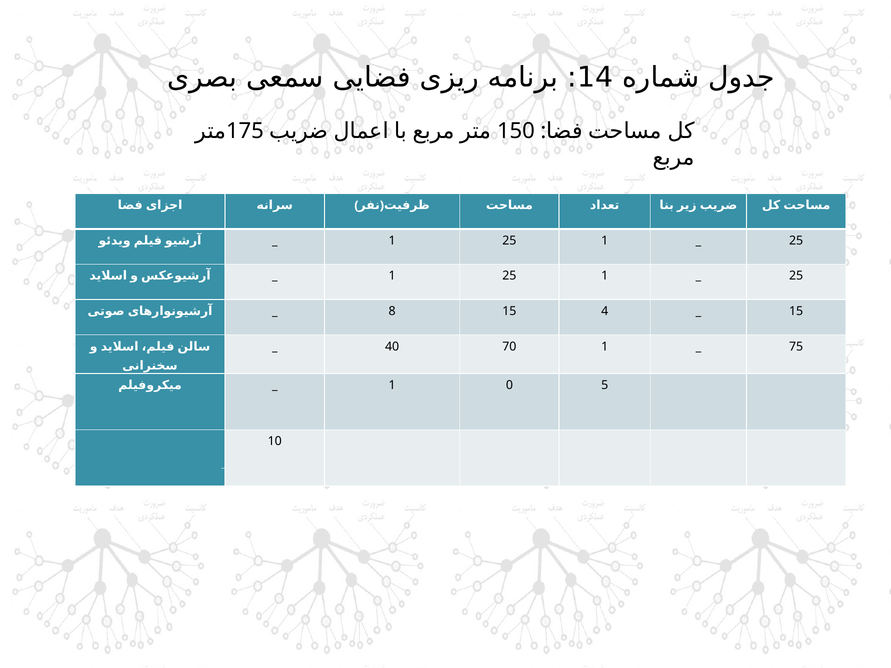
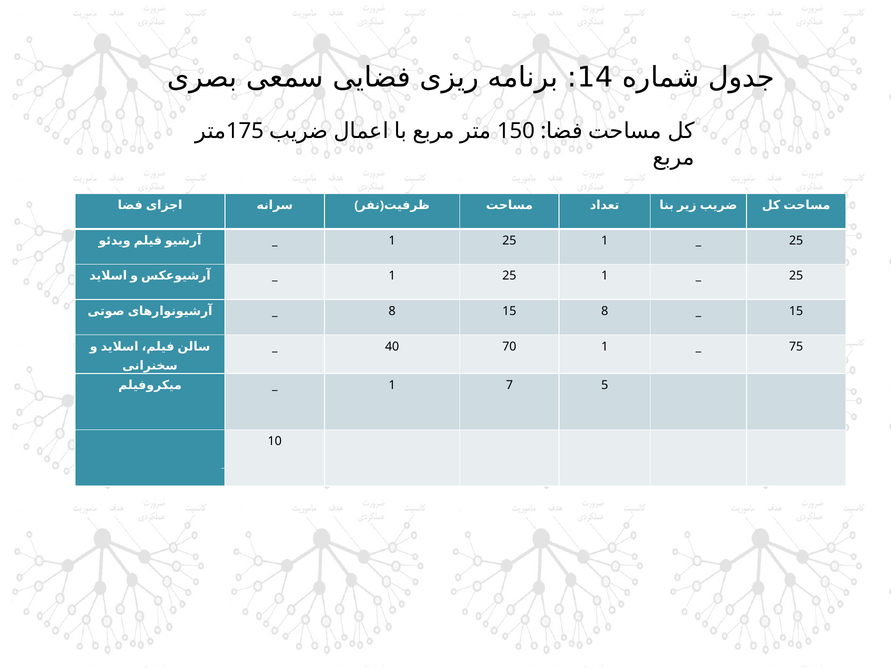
15 4: 4 -> 8
0: 0 -> 7
